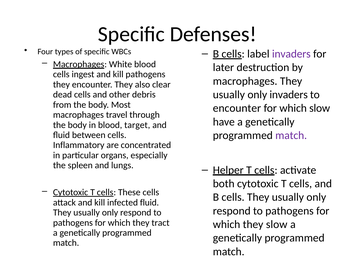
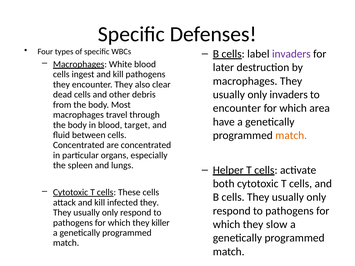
which slow: slow -> area
match at (291, 136) colour: purple -> orange
Inflammatory at (79, 145): Inflammatory -> Concentrated
infected fluid: fluid -> they
tract: tract -> killer
